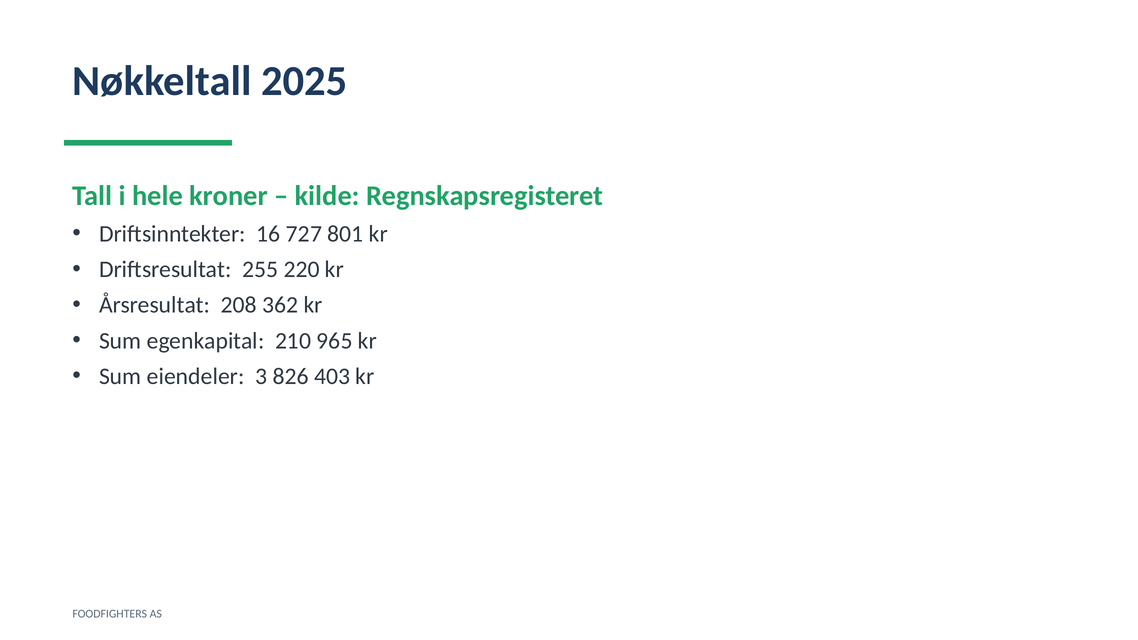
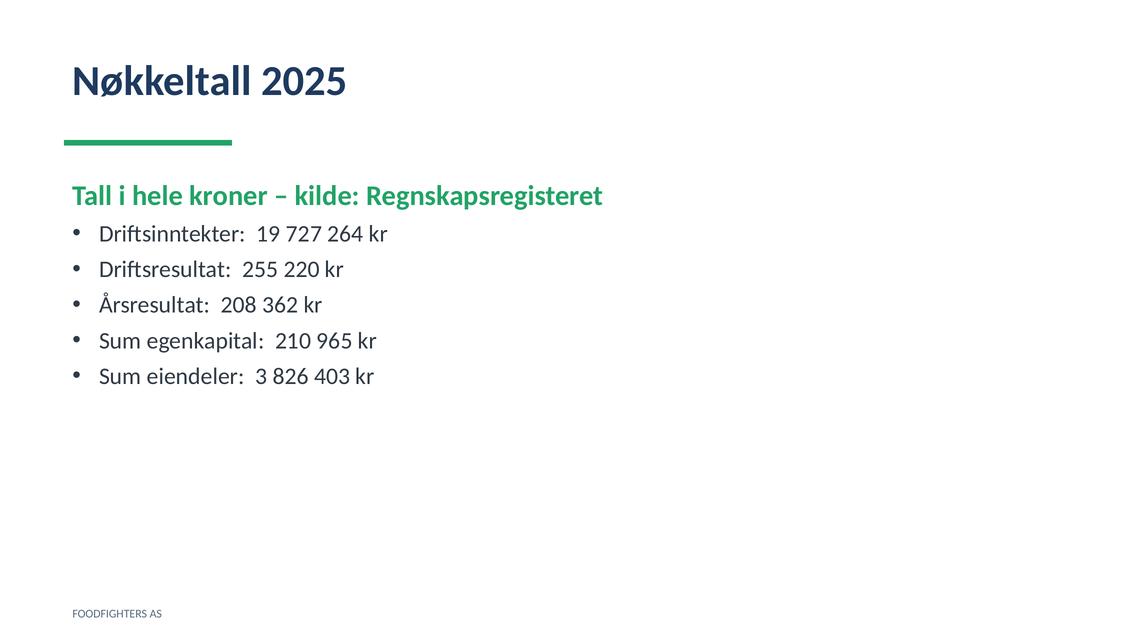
16: 16 -> 19
801: 801 -> 264
